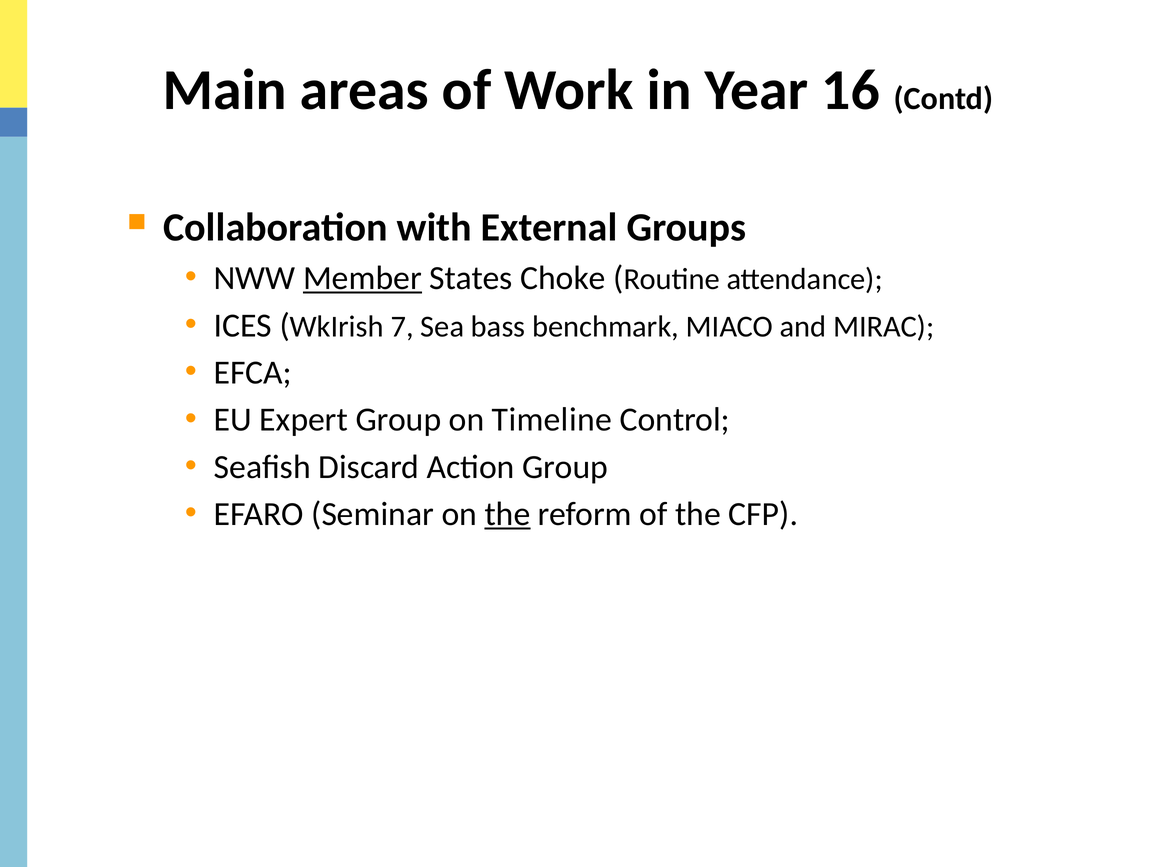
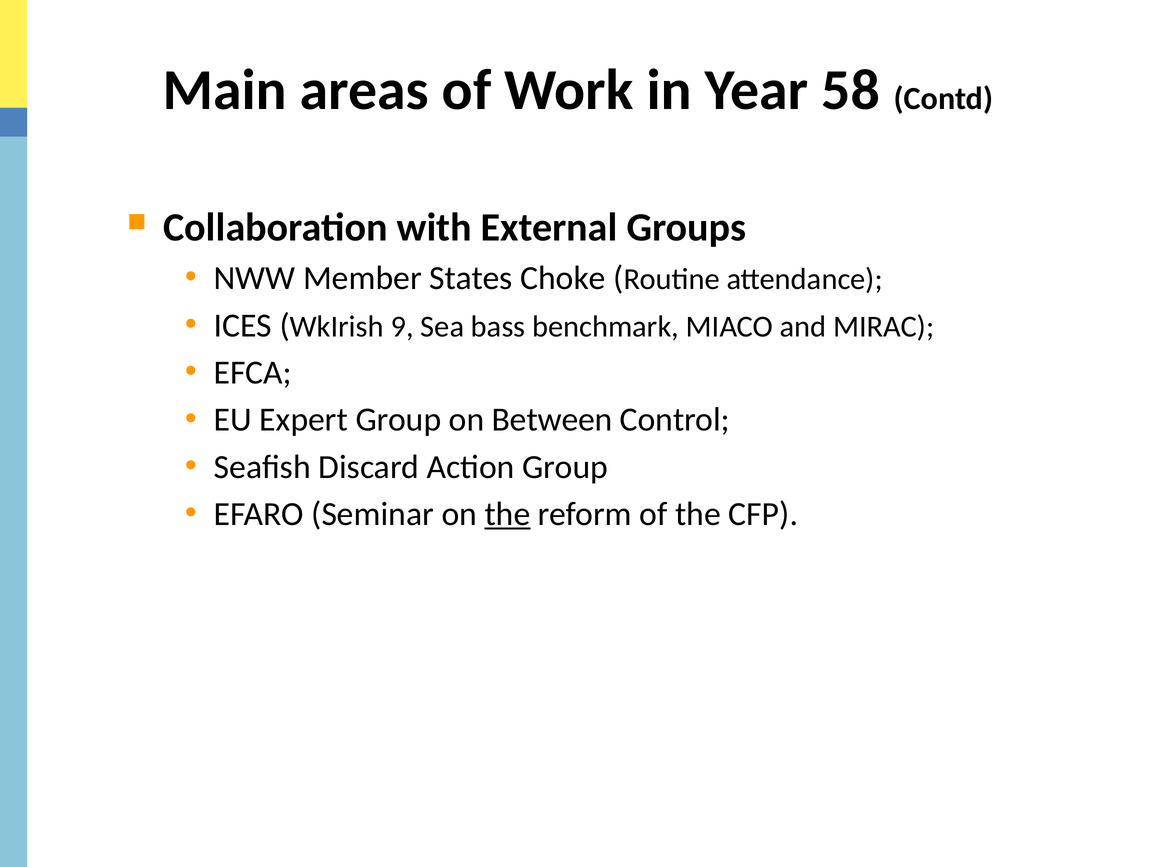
16: 16 -> 58
Member underline: present -> none
7: 7 -> 9
Timeline: Timeline -> Between
